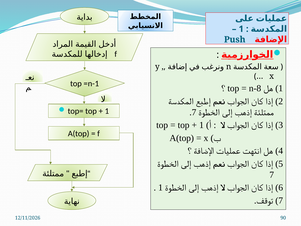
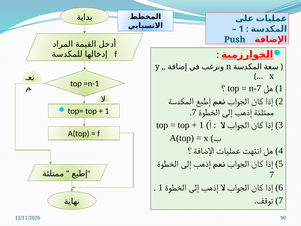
n-8: n-8 -> n-7
